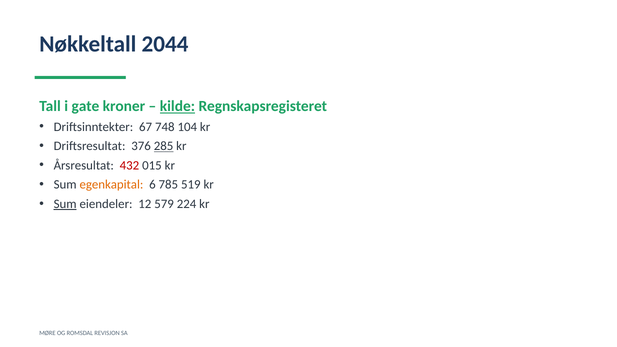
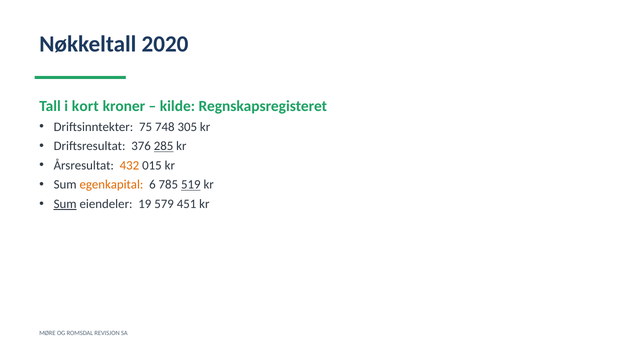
2044: 2044 -> 2020
gate: gate -> kort
kilde underline: present -> none
67: 67 -> 75
104: 104 -> 305
432 colour: red -> orange
519 underline: none -> present
12: 12 -> 19
224: 224 -> 451
